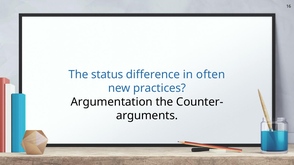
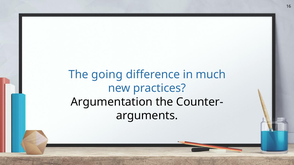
status: status -> going
often: often -> much
